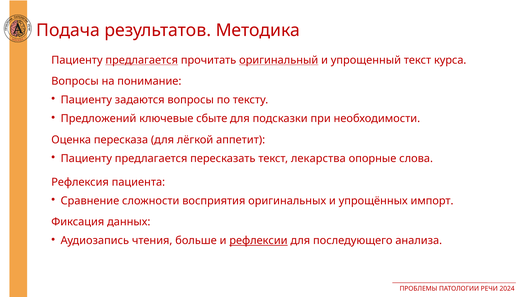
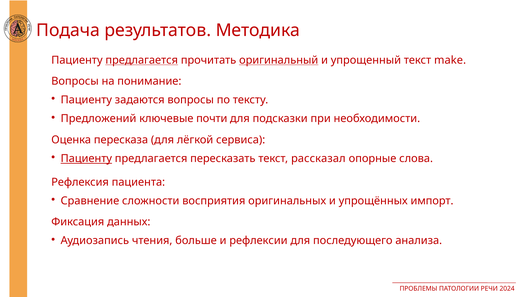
курса: курса -> make
сбыте: сбыте -> почти
аппетит: аппетит -> сервиса
Пациенту at (86, 159) underline: none -> present
лекарства: лекарства -> рассказал
рефлексии underline: present -> none
